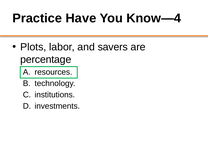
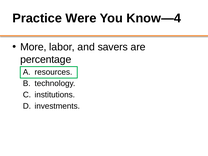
Have: Have -> Were
Plots: Plots -> More
